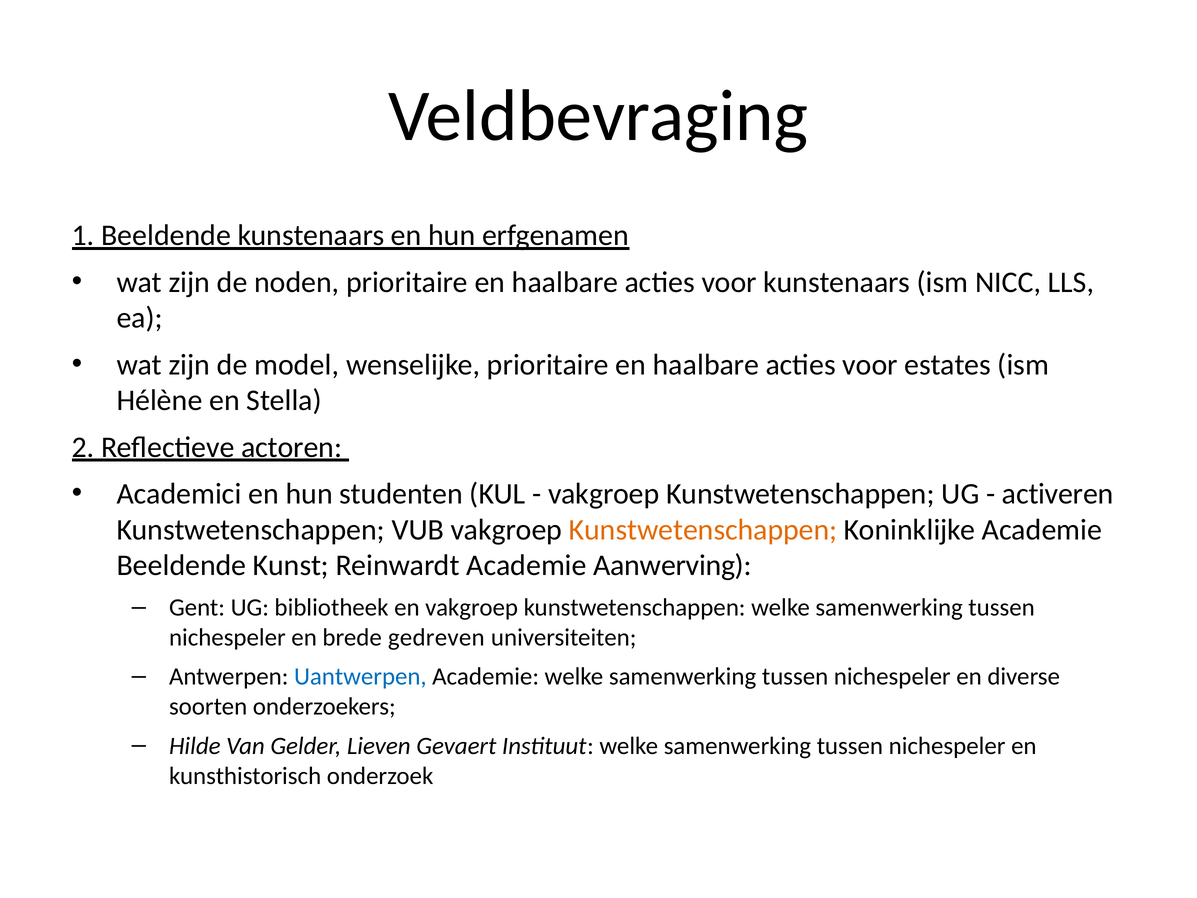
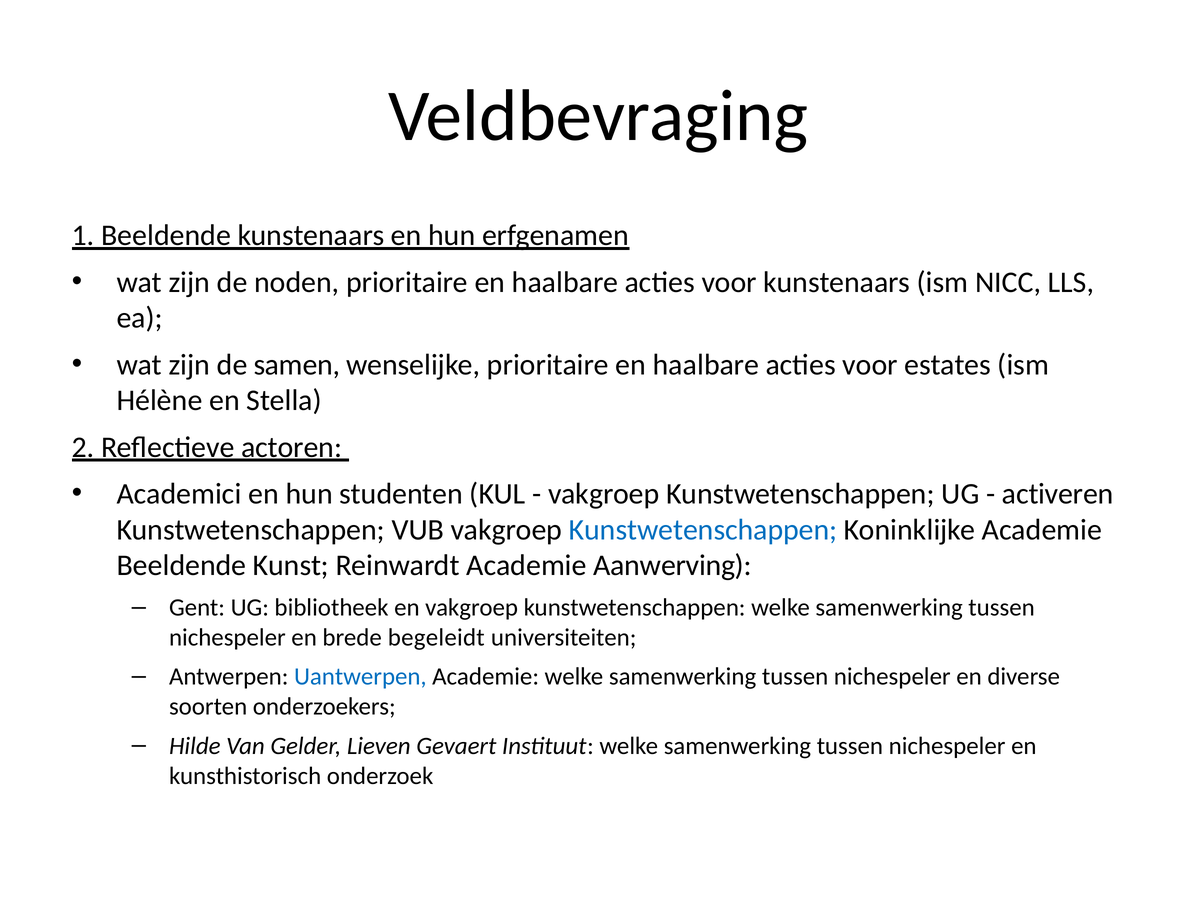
model: model -> samen
Kunstwetenschappen at (703, 529) colour: orange -> blue
gedreven: gedreven -> begeleidt
